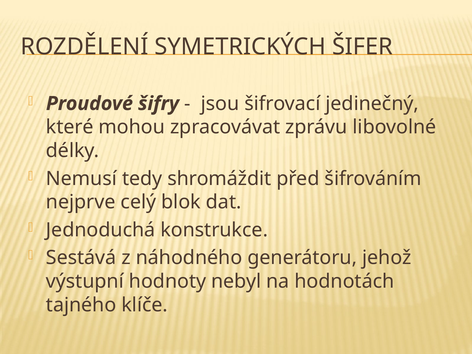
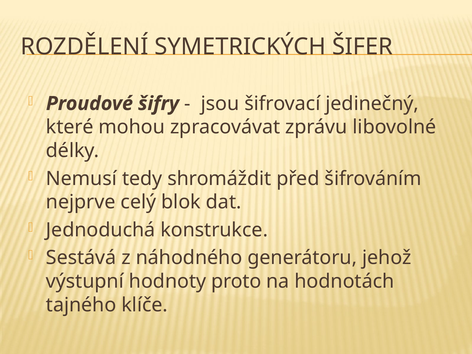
nebyl: nebyl -> proto
